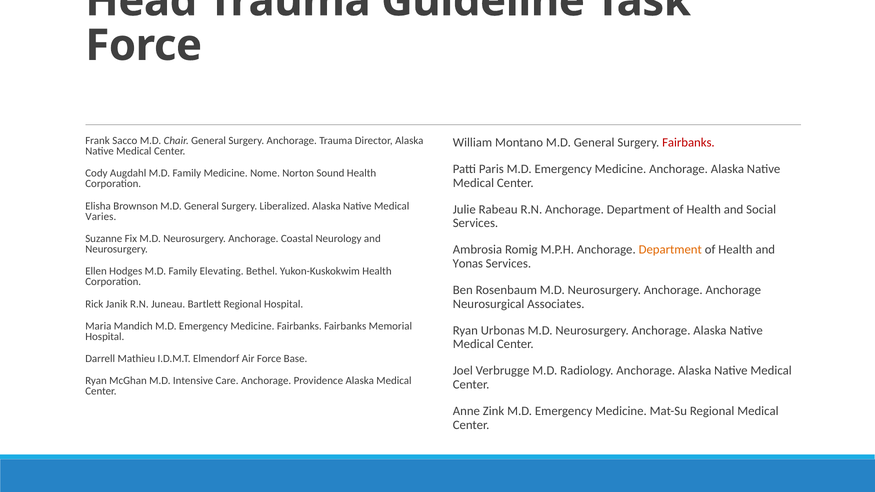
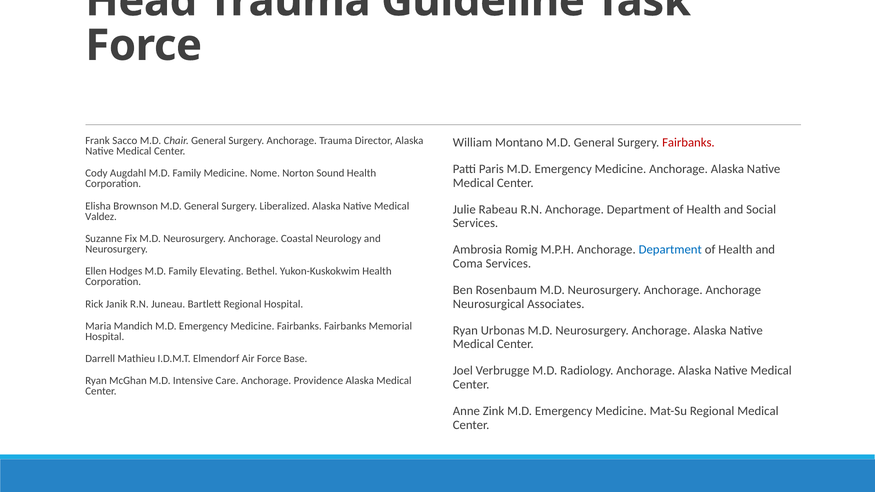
Varies: Varies -> Valdez
Department at (670, 250) colour: orange -> blue
Yonas: Yonas -> Coma
